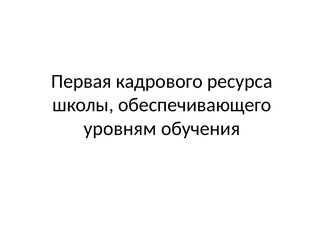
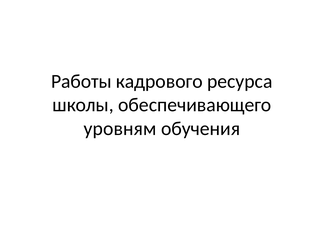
Первая: Первая -> Работы
